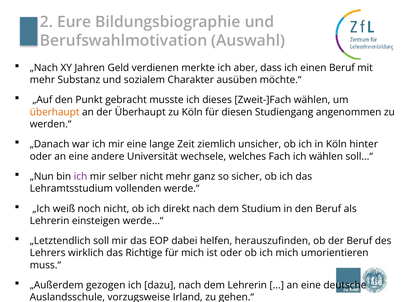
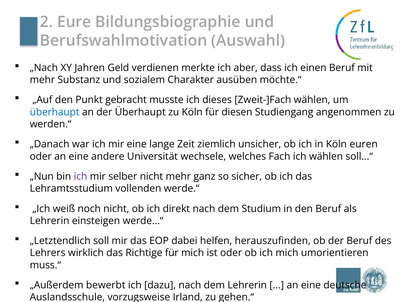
überhaupt at (55, 112) colour: orange -> blue
hinter: hinter -> euren
gezogen: gezogen -> bewerbt
